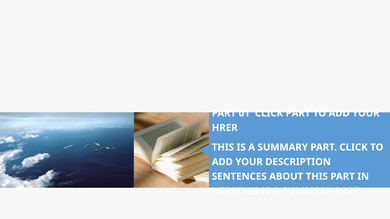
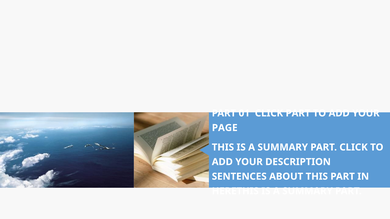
HRER: HRER -> PAGE
